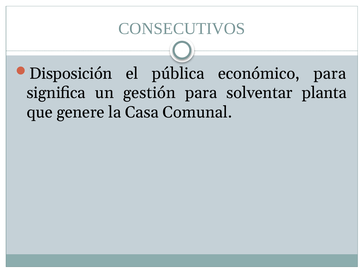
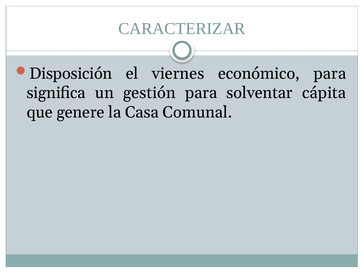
CONSECUTIVOS: CONSECUTIVOS -> CARACTERIZAR
pública: pública -> viernes
planta: planta -> cápita
